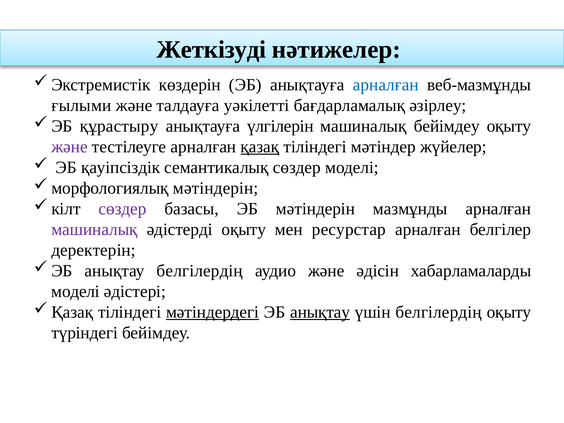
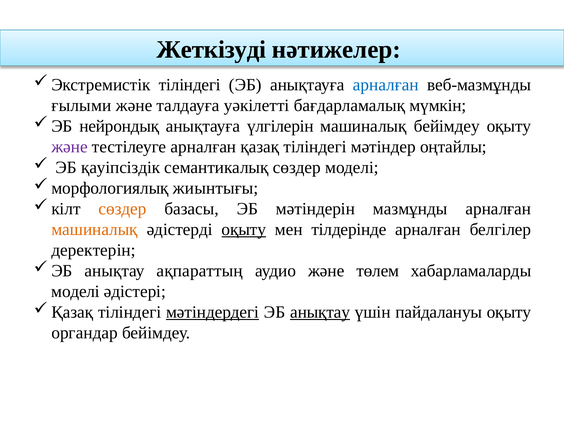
көздерін at (190, 85): көздерін -> тіліндегі
әзірлеу: әзірлеу -> мүмкін
құрастыру: құрастыру -> нейрондық
қазақ underline: present -> none
жүйелер: жүйелер -> оңтайлы
мәтіндерін at (216, 188): мәтіндерін -> жиынтығы
сөздер at (122, 209) colour: purple -> orange
машиналық at (94, 230) colour: purple -> orange
оқыту at (244, 230) underline: none -> present
ресурстар: ресурстар -> тілдерінде
анықтау белгілердің: белгілердің -> ақпараттың
әдісін: әдісін -> төлем
үшін белгілердің: белгілердің -> пайдалануы
түріндегі: түріндегі -> органдар
